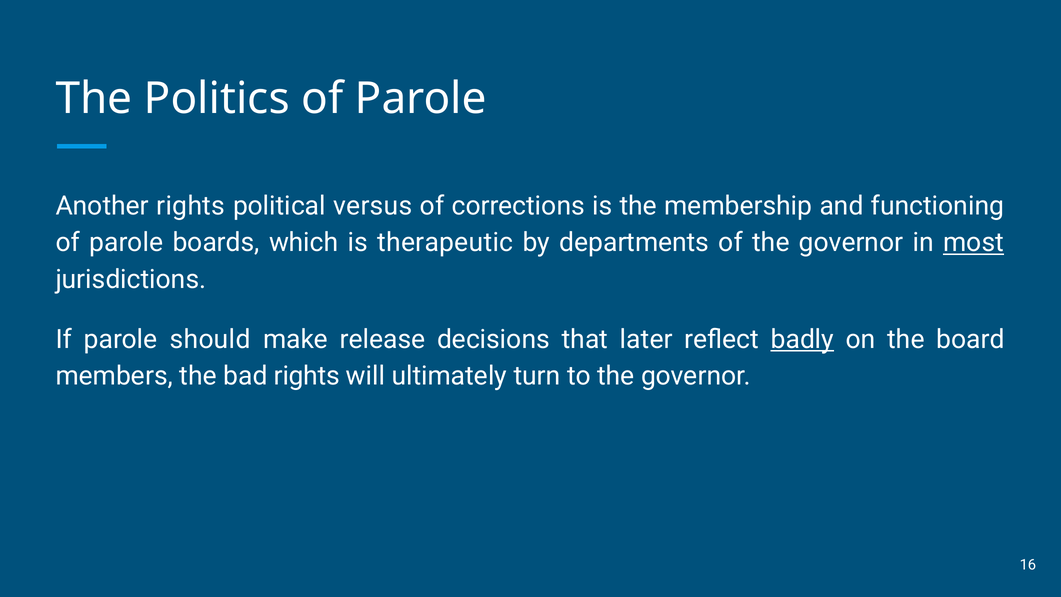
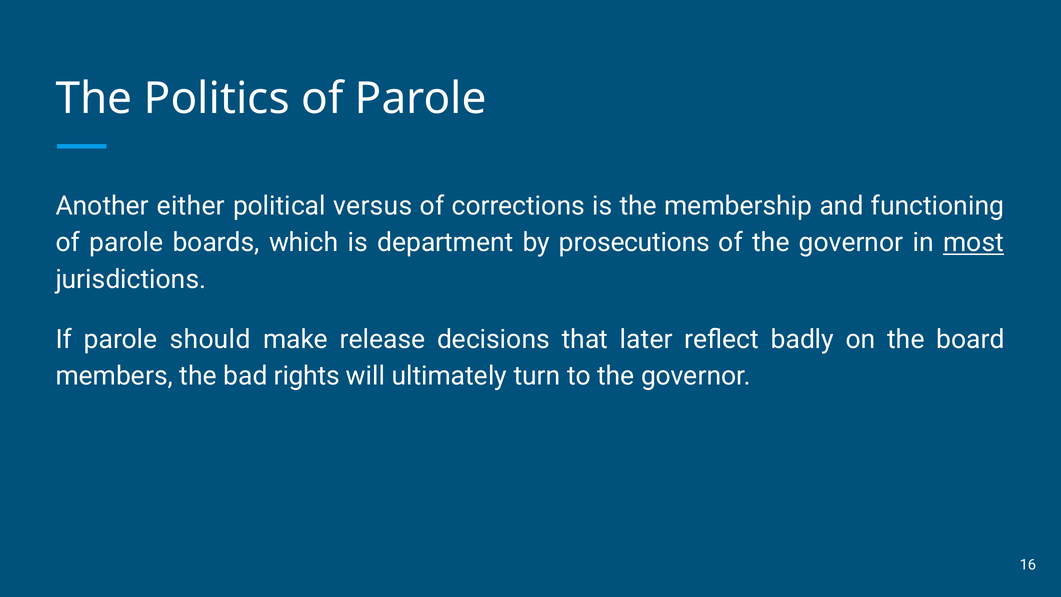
Another rights: rights -> either
therapeutic: therapeutic -> department
departments: departments -> prosecutions
badly underline: present -> none
